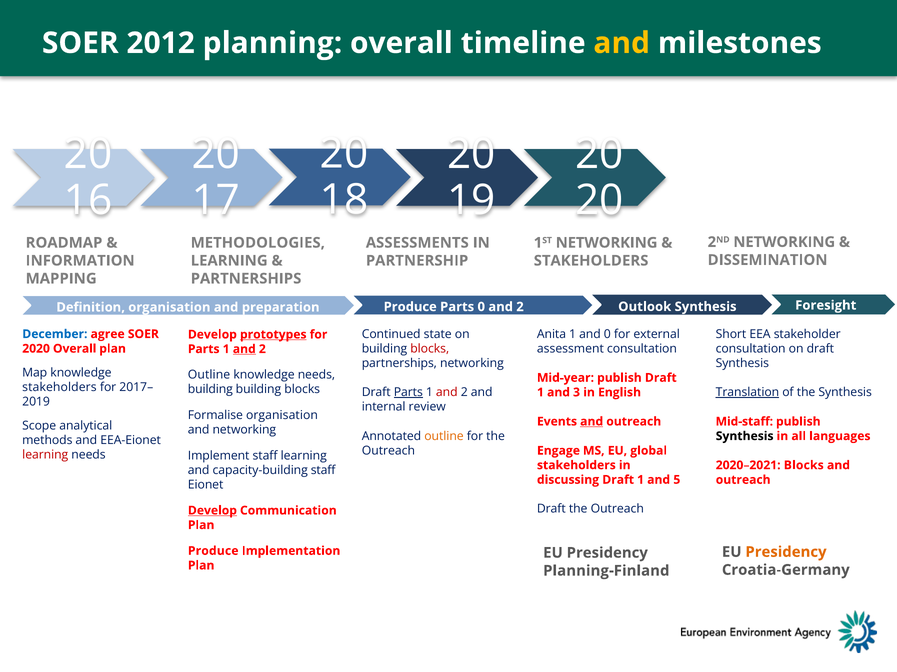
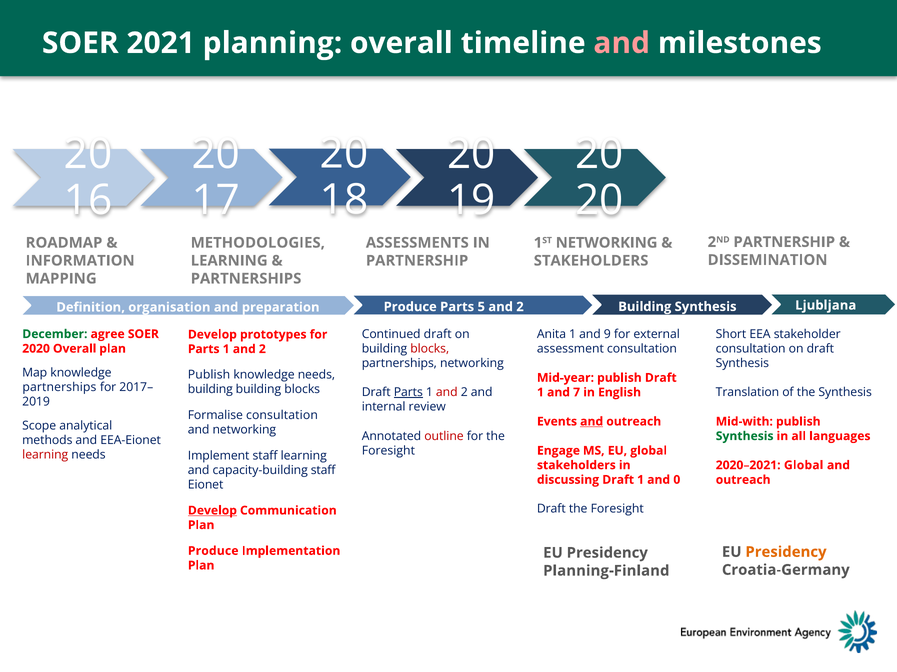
2012: 2012 -> 2021
and at (622, 43) colour: yellow -> pink
2ND NETWORKING: NETWORKING -> PARTNERSHIP
Foresight: Foresight -> Ljubljana
Parts 0: 0 -> 5
2 Outlook: Outlook -> Building
December colour: blue -> green
prototypes underline: present -> none
Continued state: state -> draft
and 0: 0 -> 9
and at (244, 349) underline: present -> none
Outline at (209, 375): Outline -> Publish
stakeholders at (59, 388): stakeholders -> partnerships
3: 3 -> 7
Translation underline: present -> none
Formalise organisation: organisation -> consultation
Mid-staff: Mid-staff -> Mid-with
Synthesis at (745, 437) colour: black -> green
outline at (444, 437) colour: orange -> red
Outreach at (388, 451): Outreach -> Foresight
2020–2021 Blocks: Blocks -> Global
5: 5 -> 0
Draft the Outreach: Outreach -> Foresight
